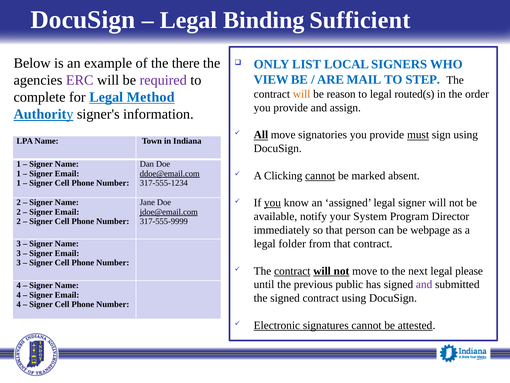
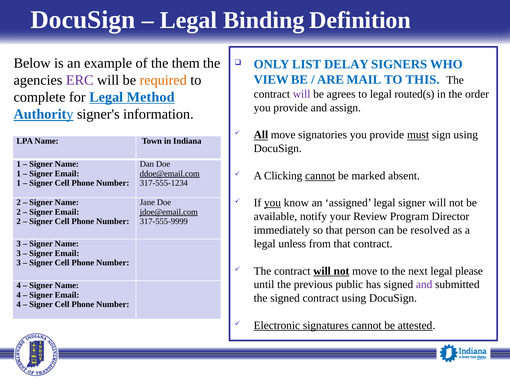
Sufficient: Sufficient -> Definition
there: there -> them
LOCAL: LOCAL -> DELAY
required colour: purple -> orange
STEP: STEP -> THIS
will at (302, 94) colour: orange -> purple
reason: reason -> agrees
System: System -> Review
webpage: webpage -> resolved
folder: folder -> unless
contract at (292, 271) underline: present -> none
